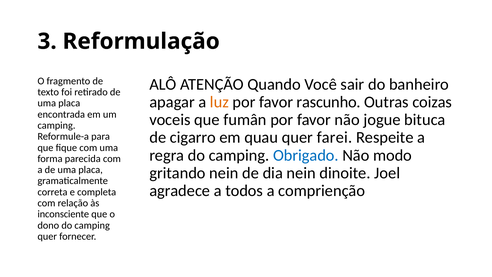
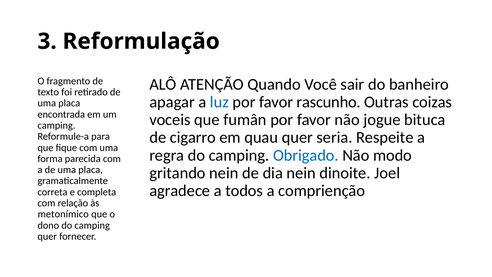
luz colour: orange -> blue
farei: farei -> seria
inconsciente: inconsciente -> metonímico
